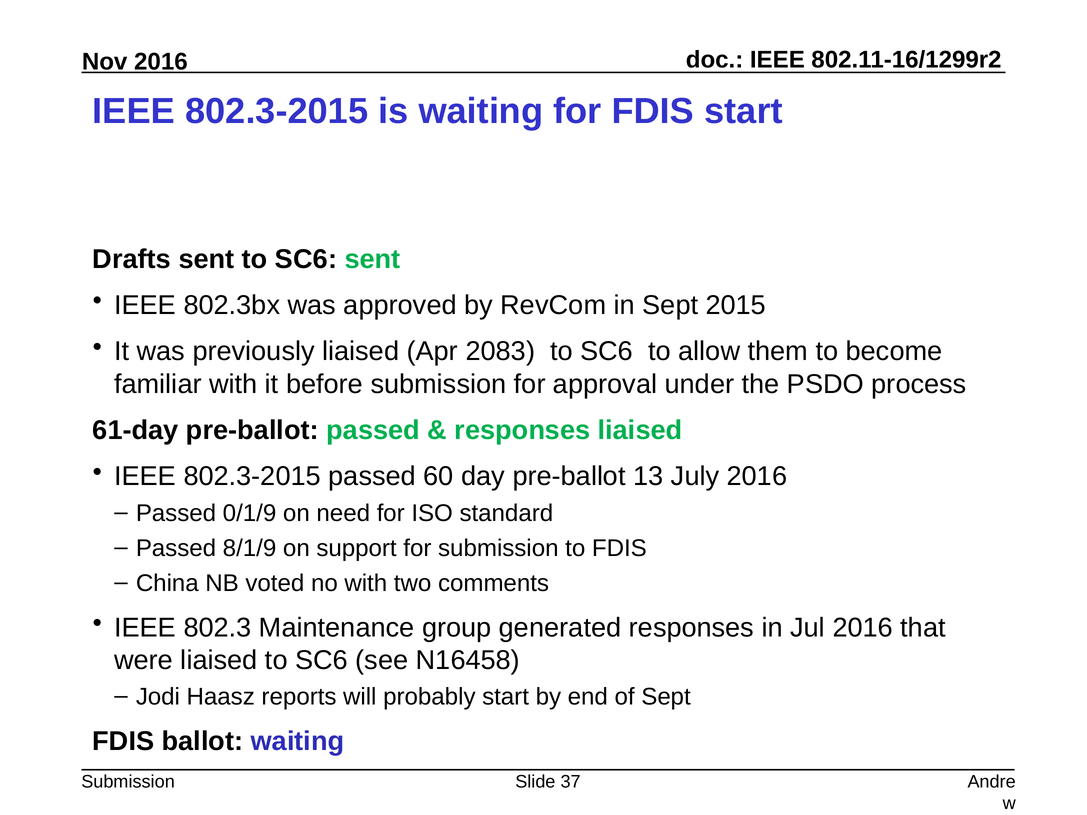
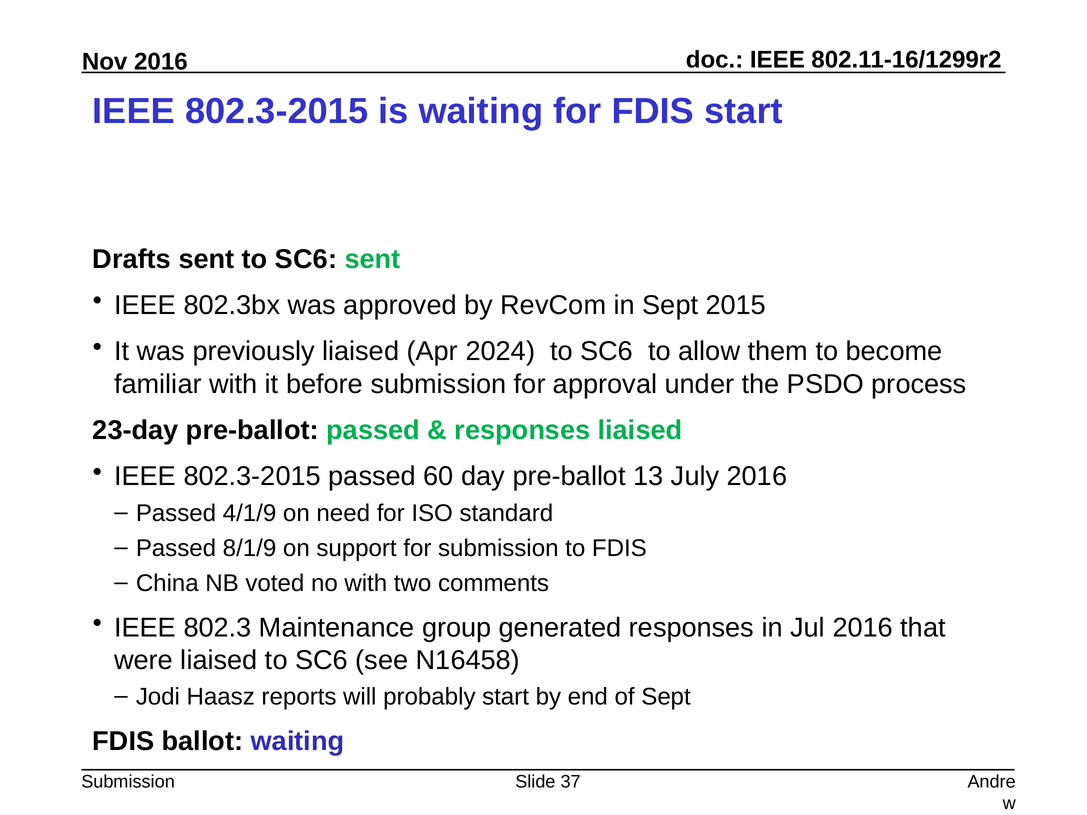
2083: 2083 -> 2024
61-day: 61-day -> 23-day
0/1/9: 0/1/9 -> 4/1/9
